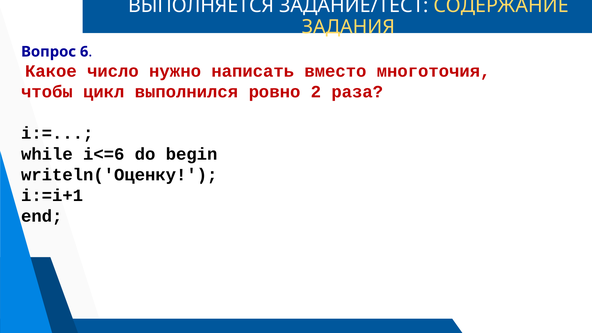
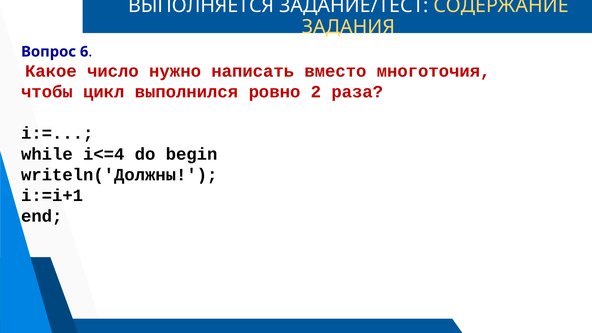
i<=6: i<=6 -> i<=4
writeln('Оценку: writeln('Оценку -> writeln('Должны
